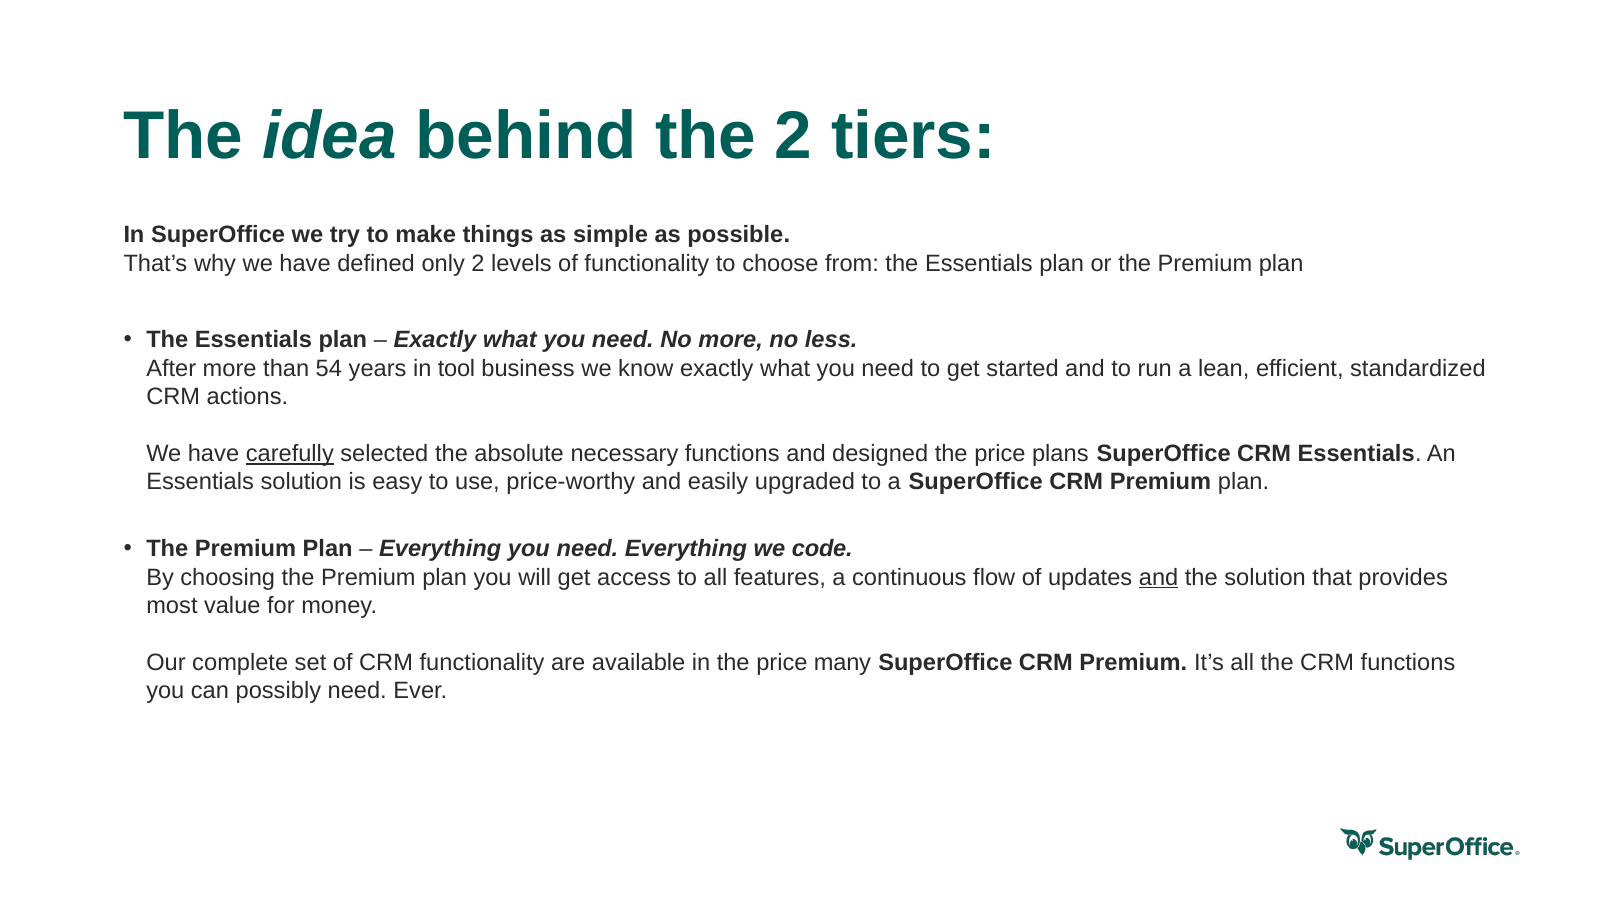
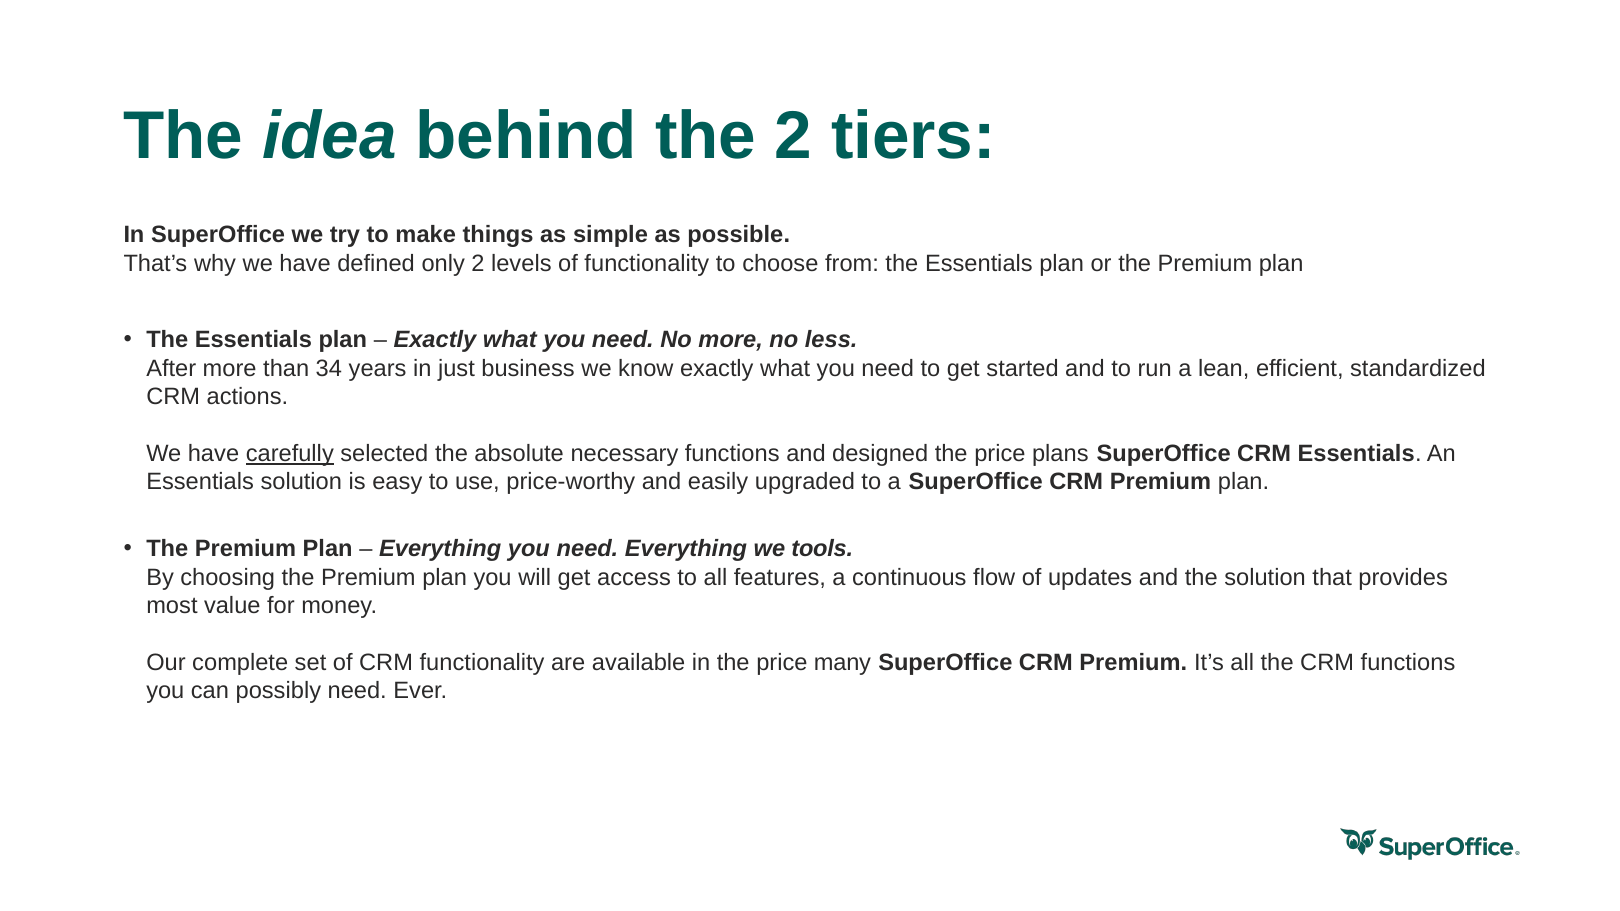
54: 54 -> 34
tool: tool -> just
code: code -> tools
and at (1159, 577) underline: present -> none
